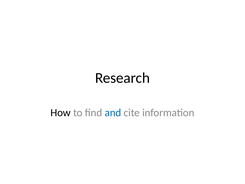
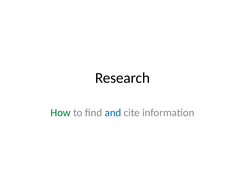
How colour: black -> green
